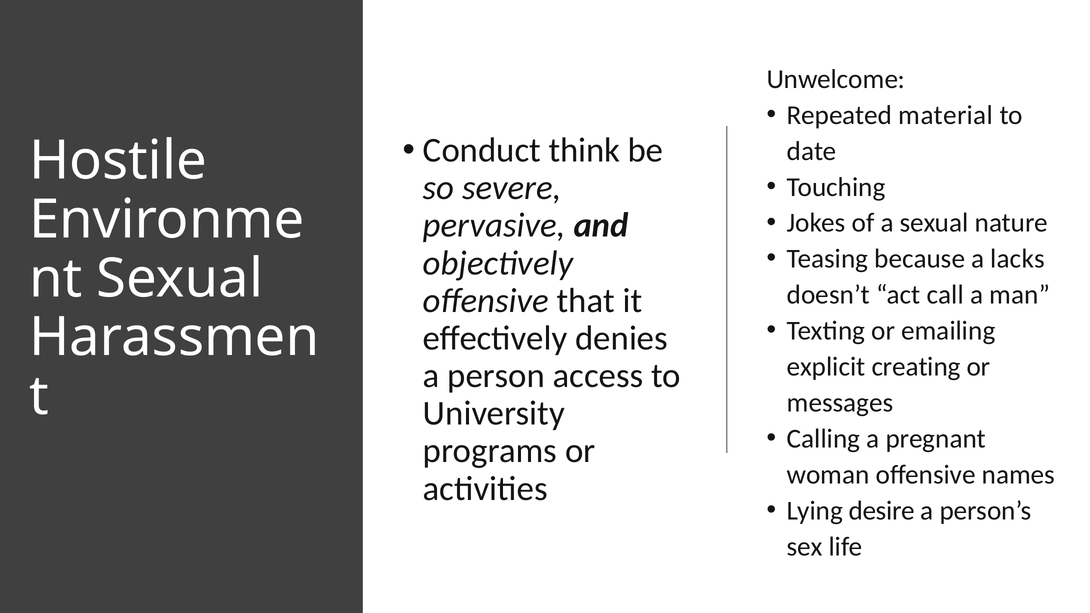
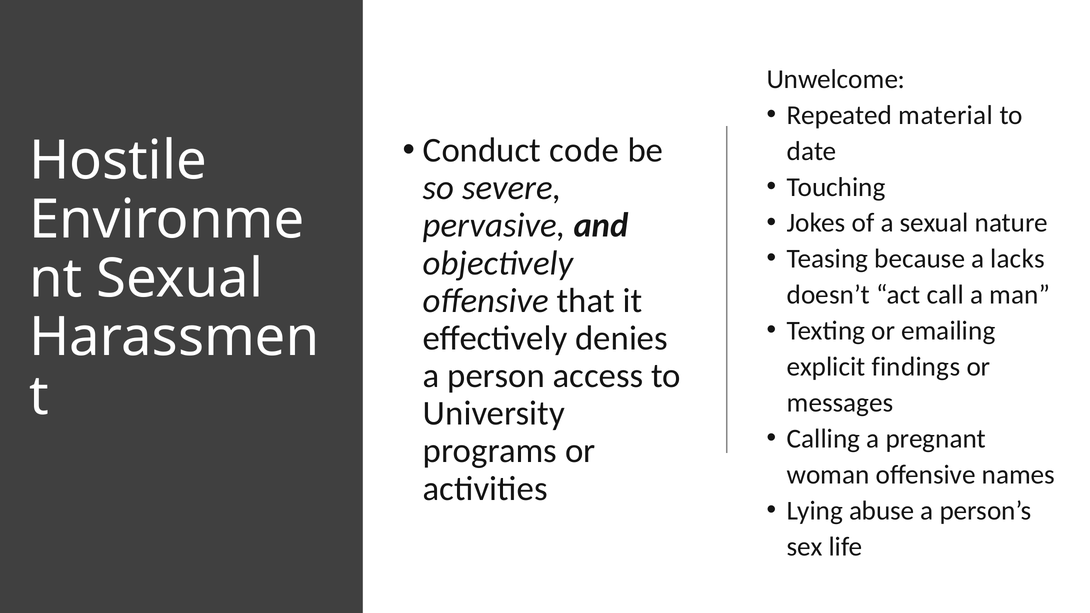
think: think -> code
creating: creating -> findings
desire: desire -> abuse
